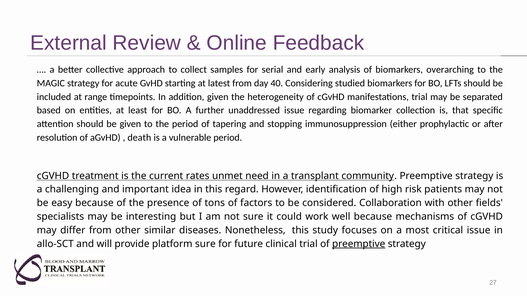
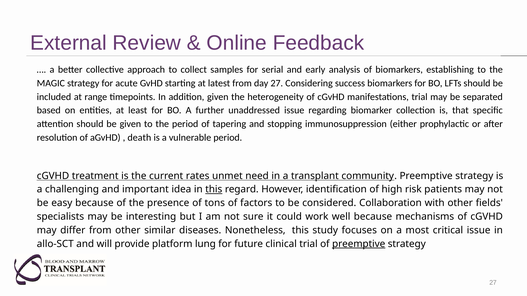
overarching: overarching -> establishing
day 40: 40 -> 27
studied: studied -> success
this at (214, 190) underline: none -> present
platform sure: sure -> lung
